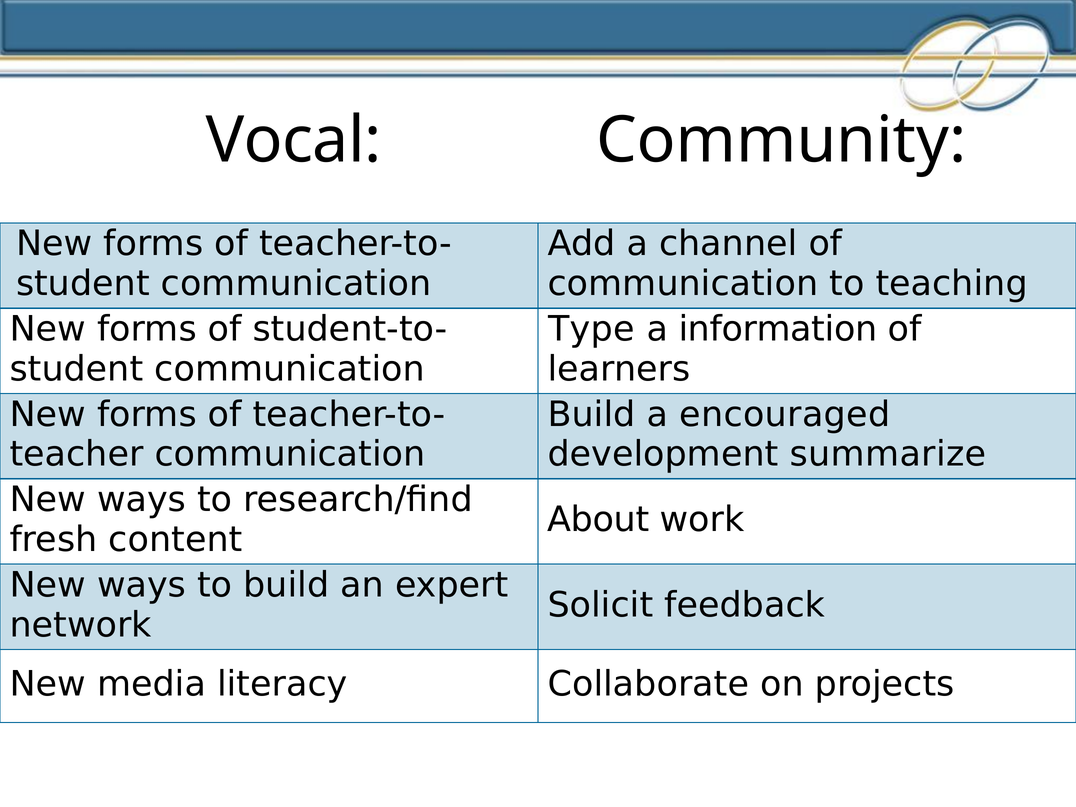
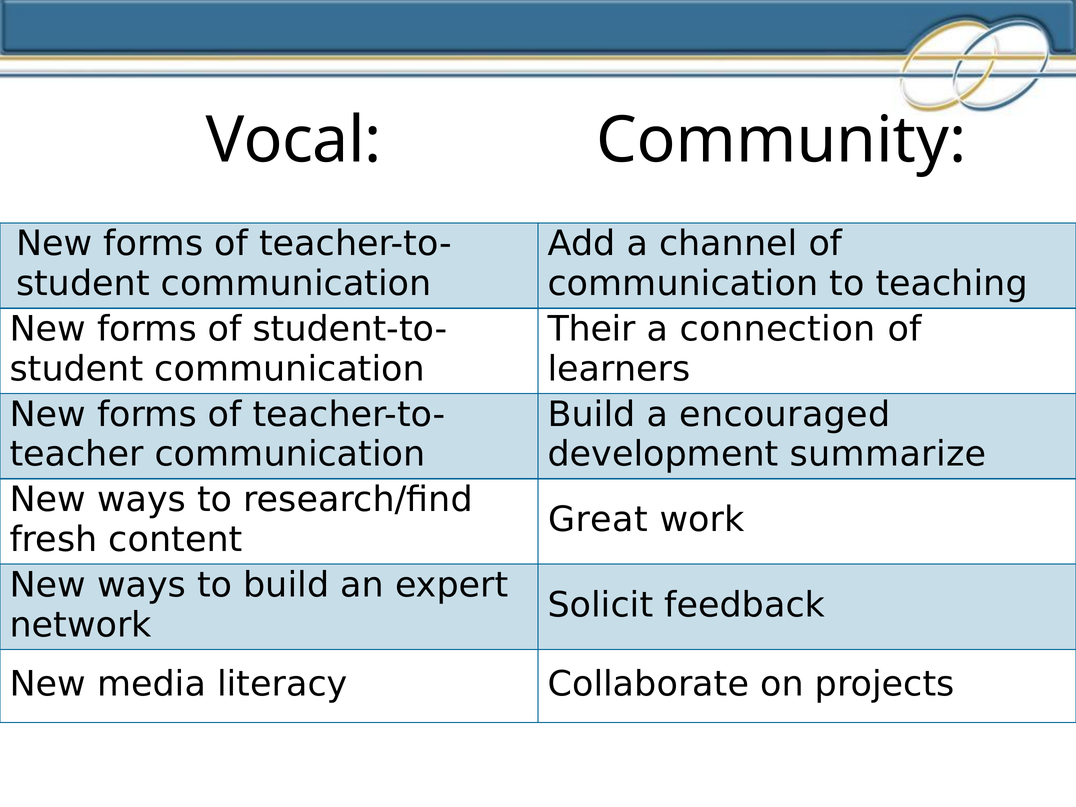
Type: Type -> Their
information: information -> connection
About: About -> Great
